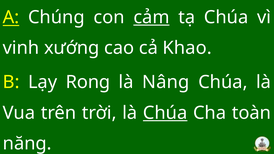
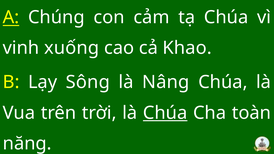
cảm underline: present -> none
xướng: xướng -> xuống
Rong: Rong -> Sông
